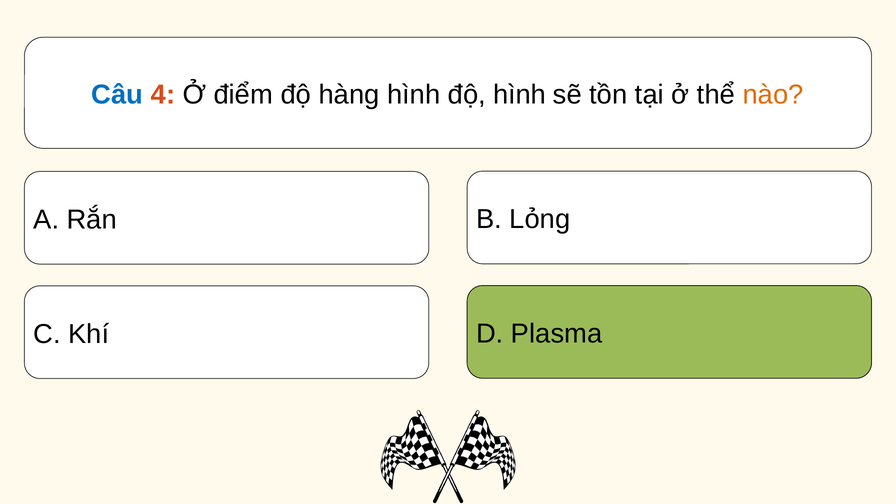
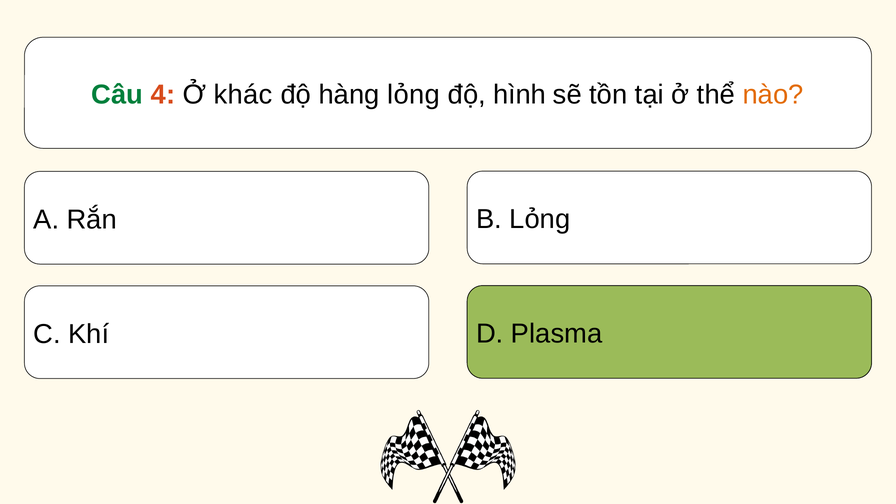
Câu colour: blue -> green
điểm: điểm -> khác
hàng hình: hình -> lỏng
